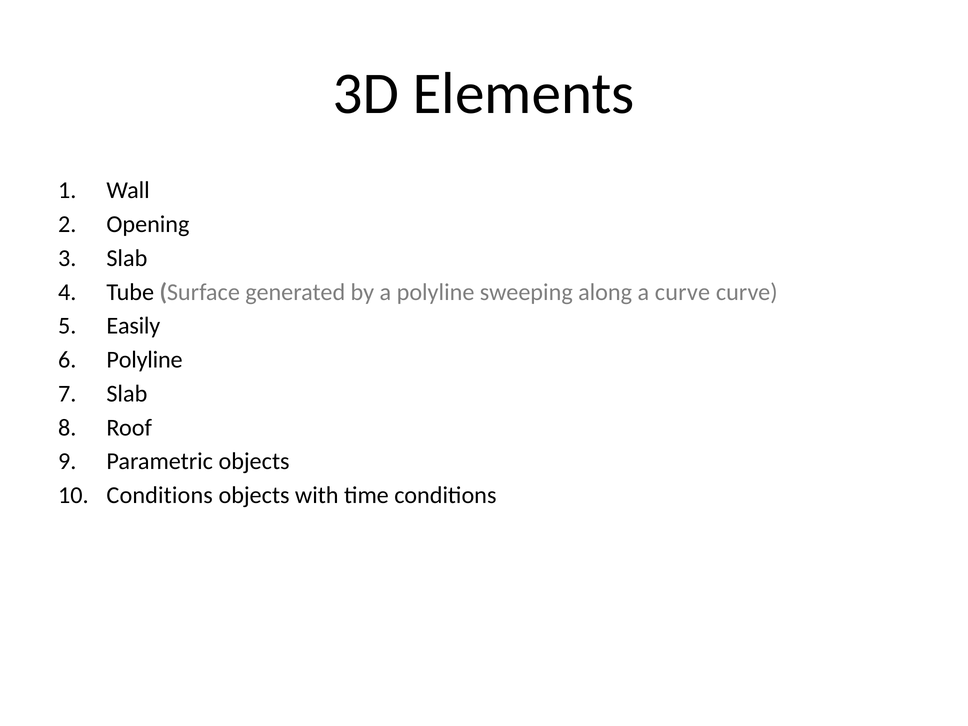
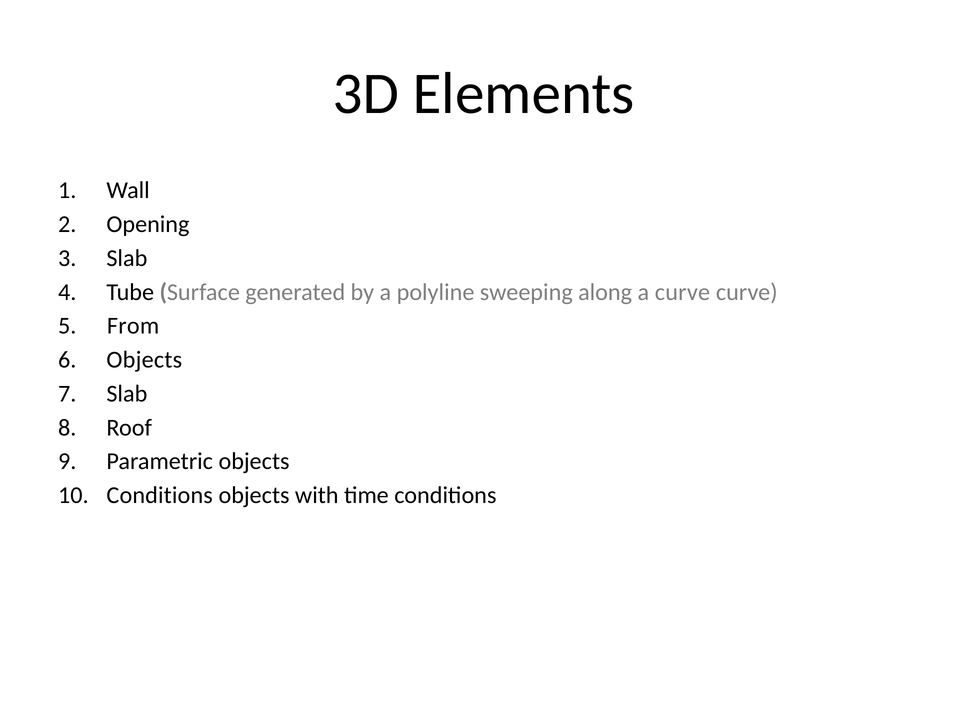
Easily: Easily -> From
Polyline at (145, 360): Polyline -> Objects
